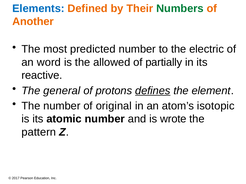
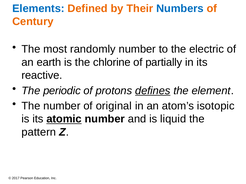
Numbers colour: green -> blue
Another: Another -> Century
predicted: predicted -> randomly
word: word -> earth
allowed: allowed -> chlorine
general: general -> periodic
atomic underline: none -> present
wrote: wrote -> liquid
